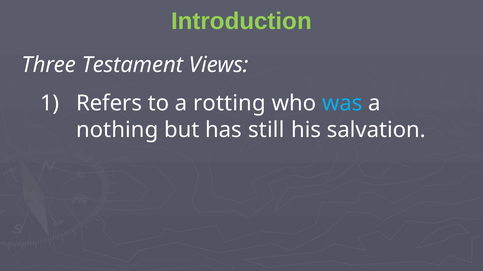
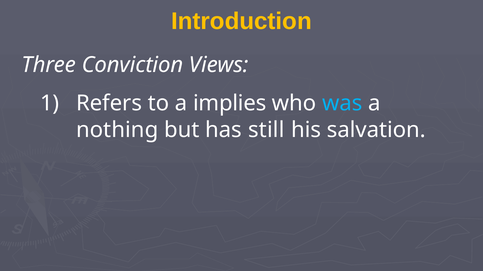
Introduction colour: light green -> yellow
Testament: Testament -> Conviction
rotting: rotting -> implies
